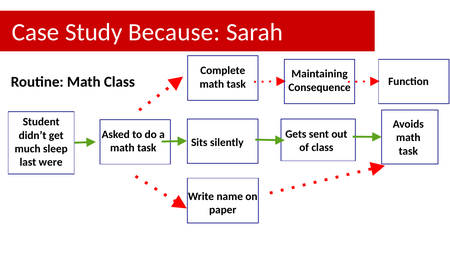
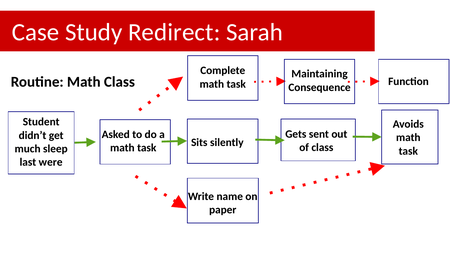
Because: Because -> Redirect
